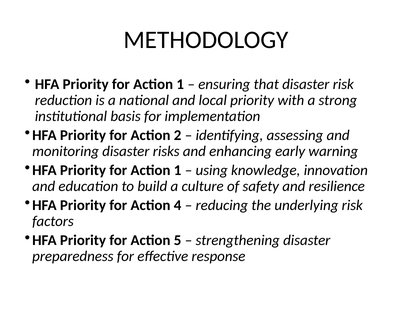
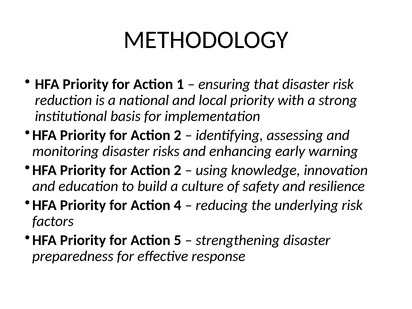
1 at (178, 170): 1 -> 2
